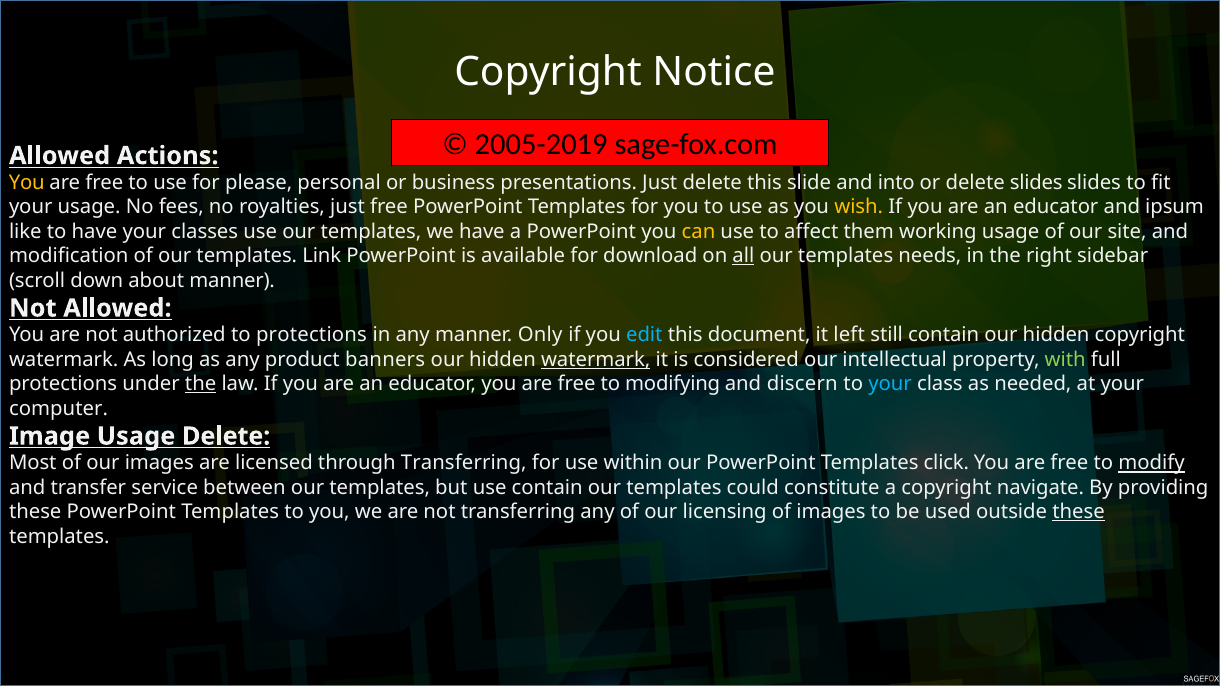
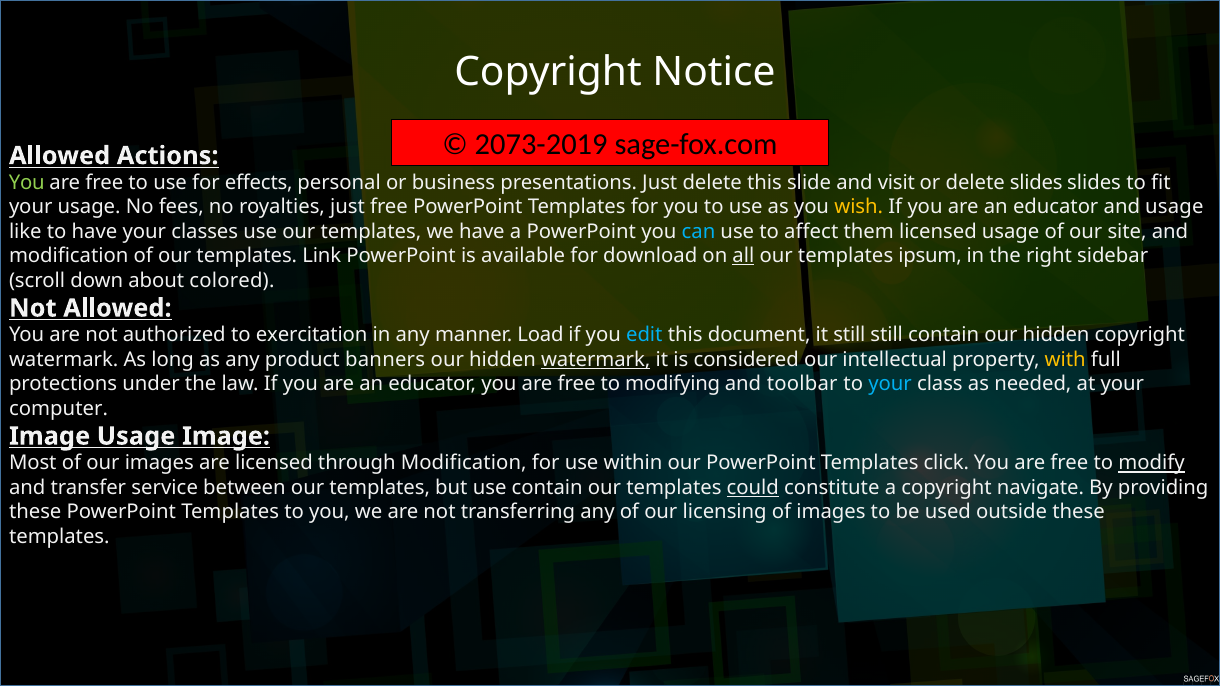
2005-2019: 2005-2019 -> 2073-2019
You at (27, 183) colour: yellow -> light green
please: please -> effects
into: into -> visit
and ipsum: ipsum -> usage
can colour: yellow -> light blue
them working: working -> licensed
needs: needs -> ipsum
about manner: manner -> colored
to protections: protections -> exercitation
Only: Only -> Load
it left: left -> still
with colour: light green -> yellow
the at (201, 384) underline: present -> none
discern: discern -> toolbar
Usage Delete: Delete -> Image
through Transferring: Transferring -> Modification
could underline: none -> present
these at (1078, 512) underline: present -> none
